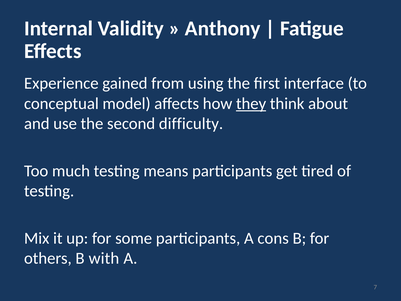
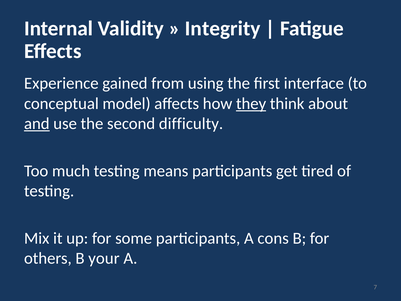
Anthony: Anthony -> Integrity
and underline: none -> present
with: with -> your
